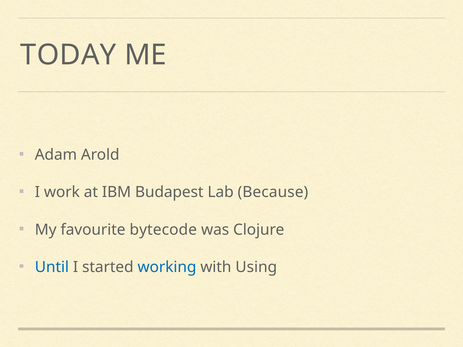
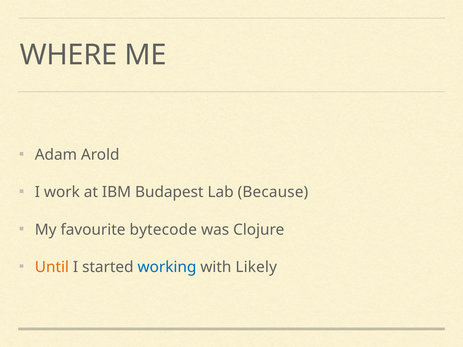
TODAY: TODAY -> WHERE
Until colour: blue -> orange
Using: Using -> Likely
